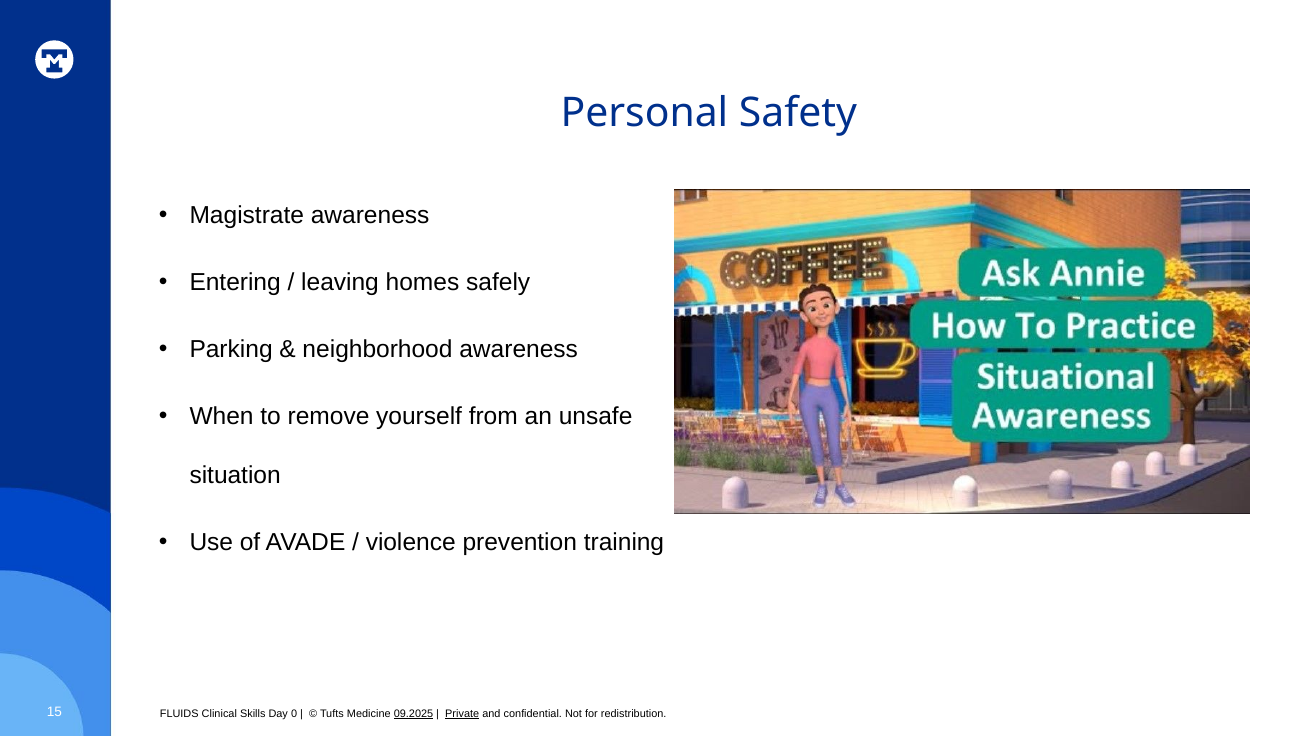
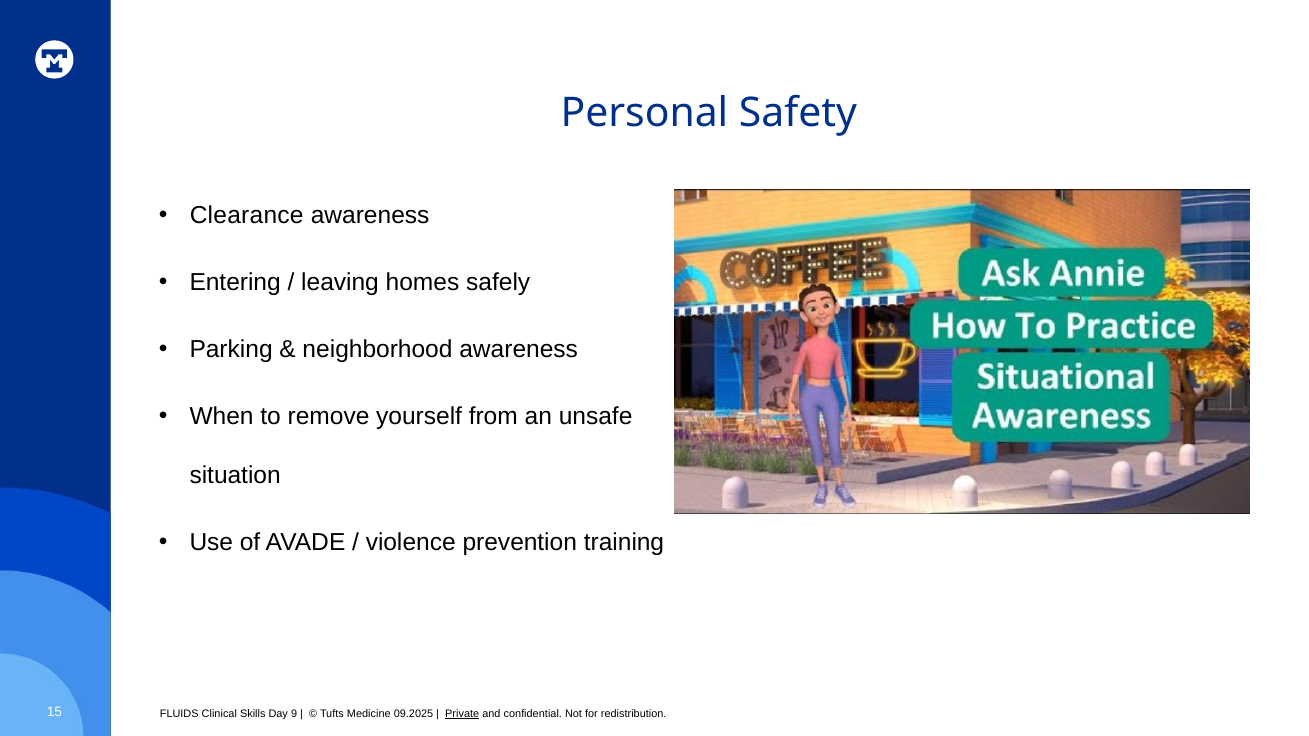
Magistrate: Magistrate -> Clearance
0: 0 -> 9
09.2025 underline: present -> none
